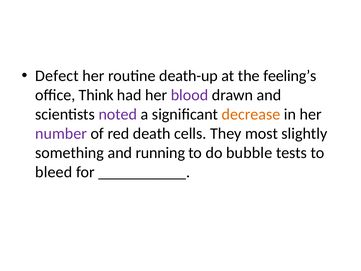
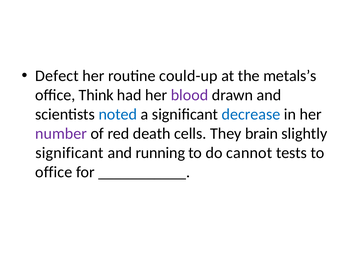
death-up: death-up -> could-up
feeling’s: feeling’s -> metals’s
noted colour: purple -> blue
decrease colour: orange -> blue
most: most -> brain
something at (70, 153): something -> significant
bubble: bubble -> cannot
bleed at (54, 172): bleed -> office
